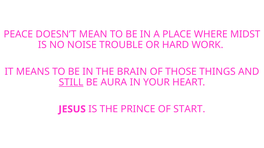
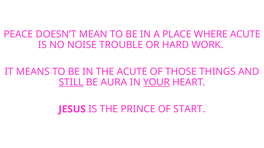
WHERE MIDST: MIDST -> ACUTE
THE BRAIN: BRAIN -> ACUTE
YOUR underline: none -> present
